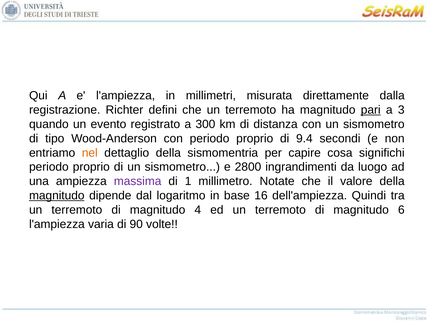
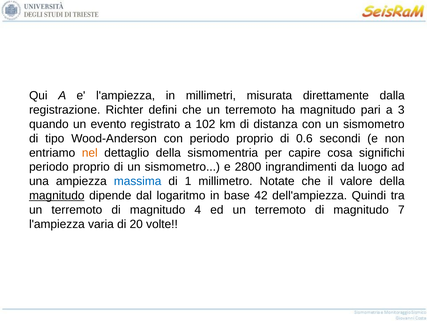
pari underline: present -> none
300: 300 -> 102
9.4: 9.4 -> 0.6
massima colour: purple -> blue
16: 16 -> 42
6: 6 -> 7
90: 90 -> 20
